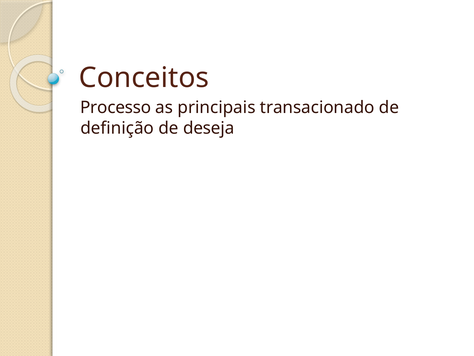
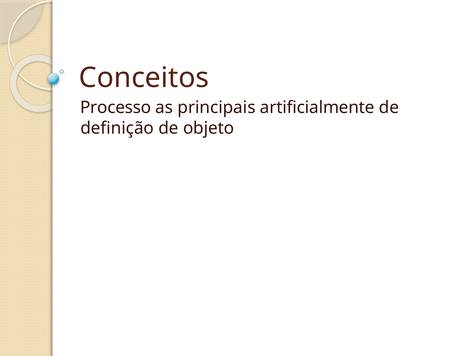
transacionado: transacionado -> artificialmente
deseja: deseja -> objeto
